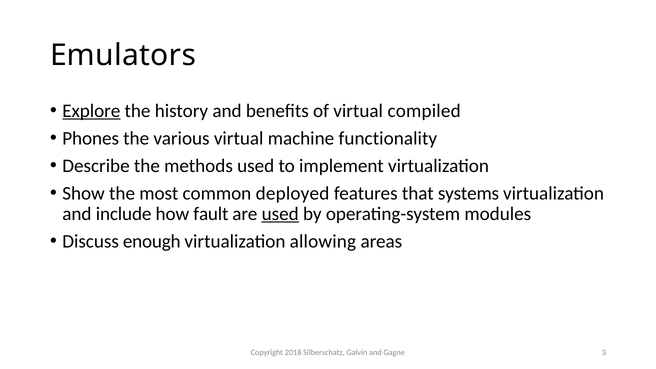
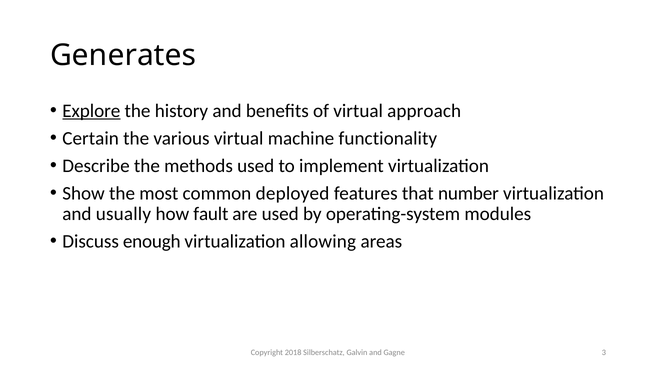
Emulators: Emulators -> Generates
compiled: compiled -> approach
Phones: Phones -> Certain
systems: systems -> number
include: include -> usually
used at (280, 214) underline: present -> none
